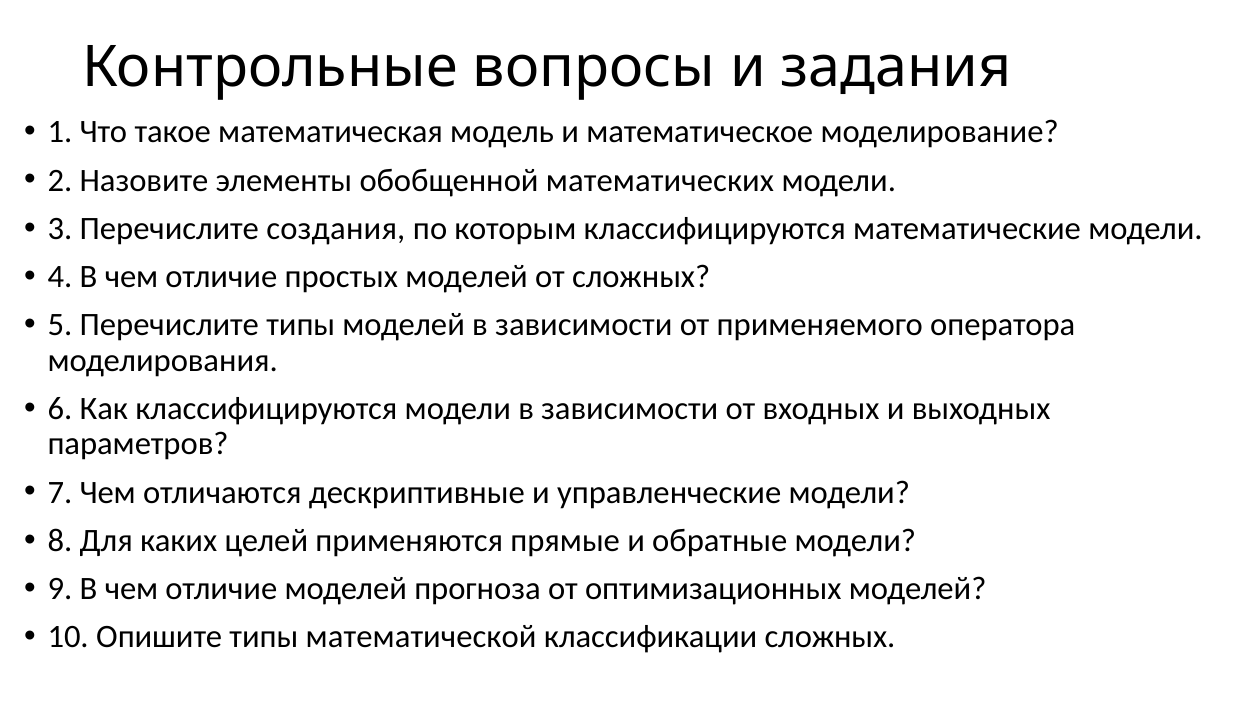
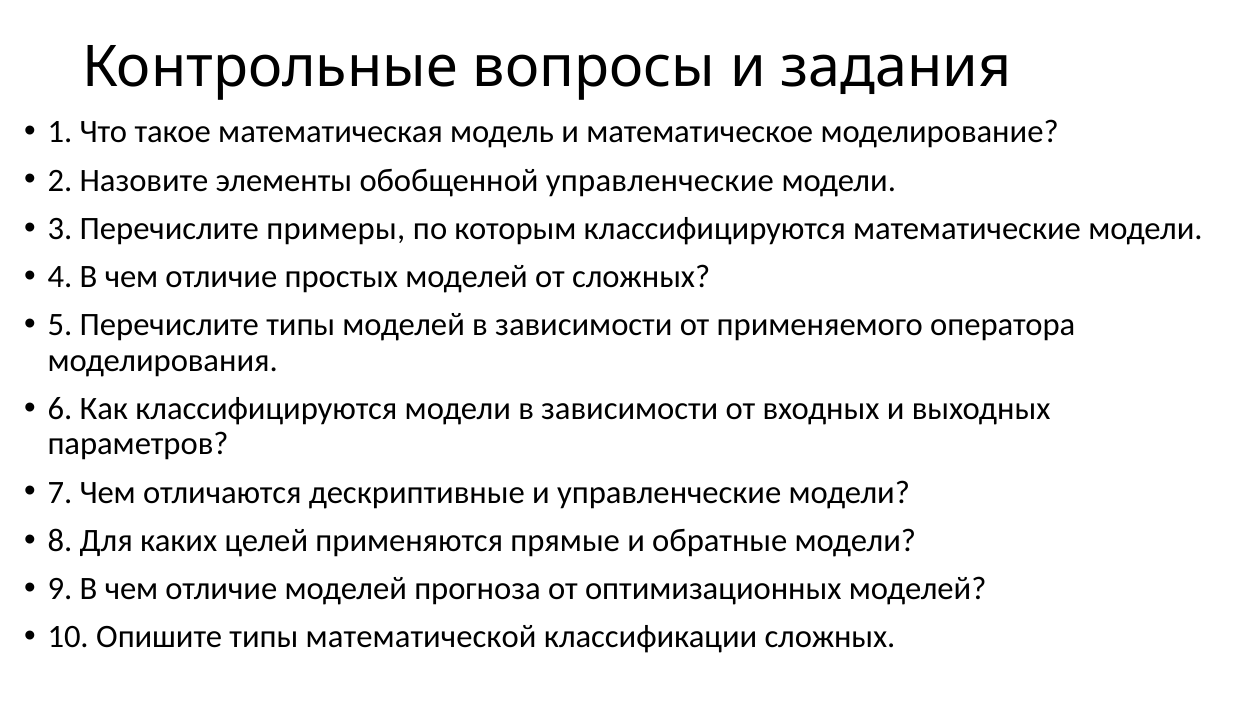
обобщенной математических: математических -> управленческие
создания: создания -> примеры
